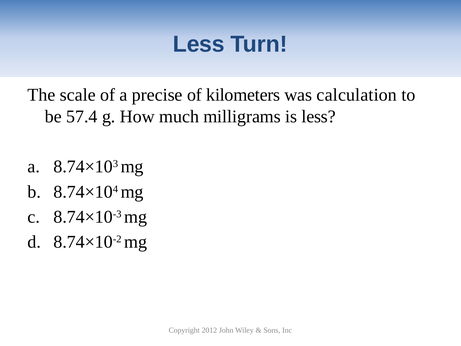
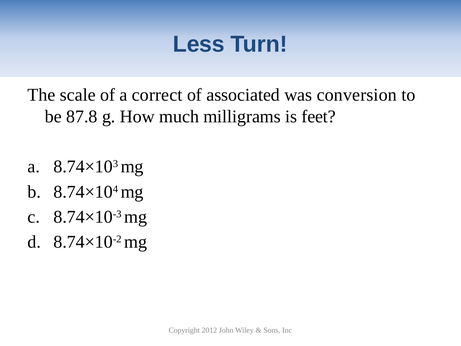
precise: precise -> correct
kilometers: kilometers -> associated
calculation: calculation -> conversion
57.4: 57.4 -> 87.8
is less: less -> feet
